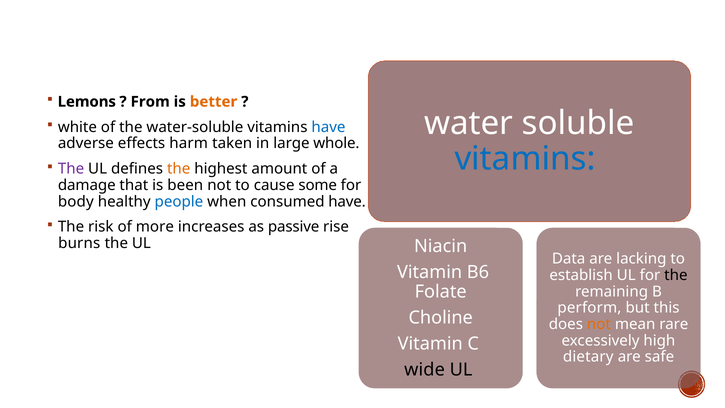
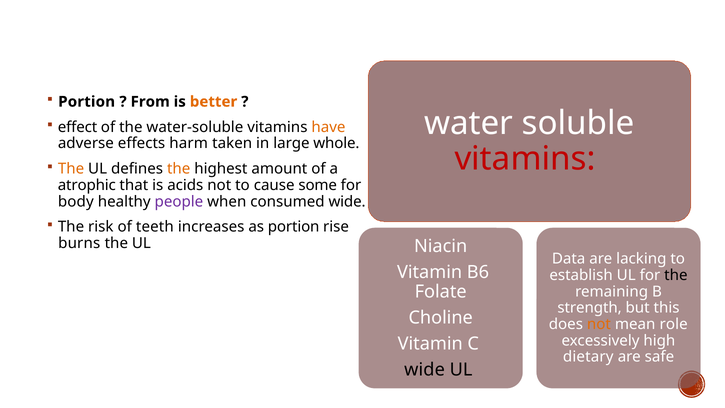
Lemons at (87, 102): Lemons -> Portion
white: white -> effect
have at (328, 127) colour: blue -> orange
vitamins at (525, 159) colour: blue -> red
The at (71, 169) colour: purple -> orange
damage: damage -> atrophic
been: been -> acids
people colour: blue -> purple
consumed have: have -> wide
more: more -> teeth
as passive: passive -> portion
perform: perform -> strength
rare: rare -> role
